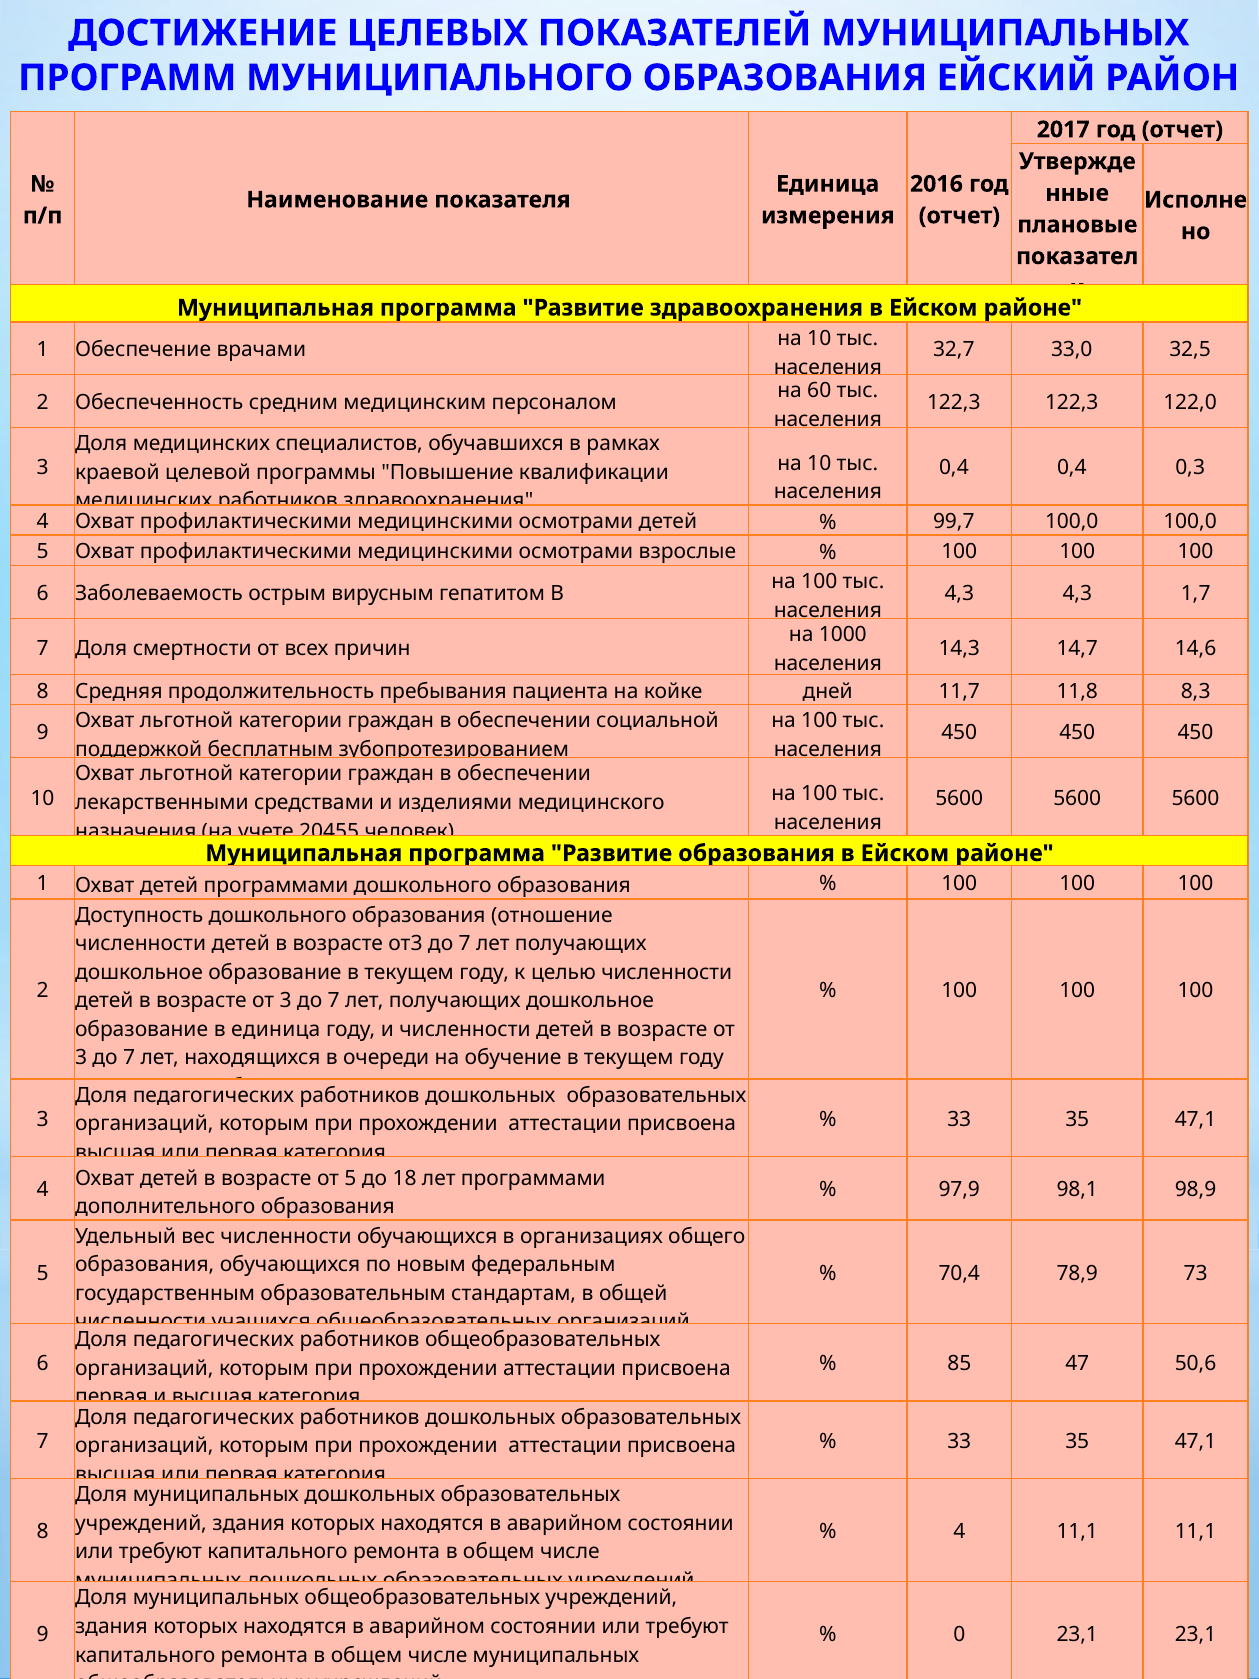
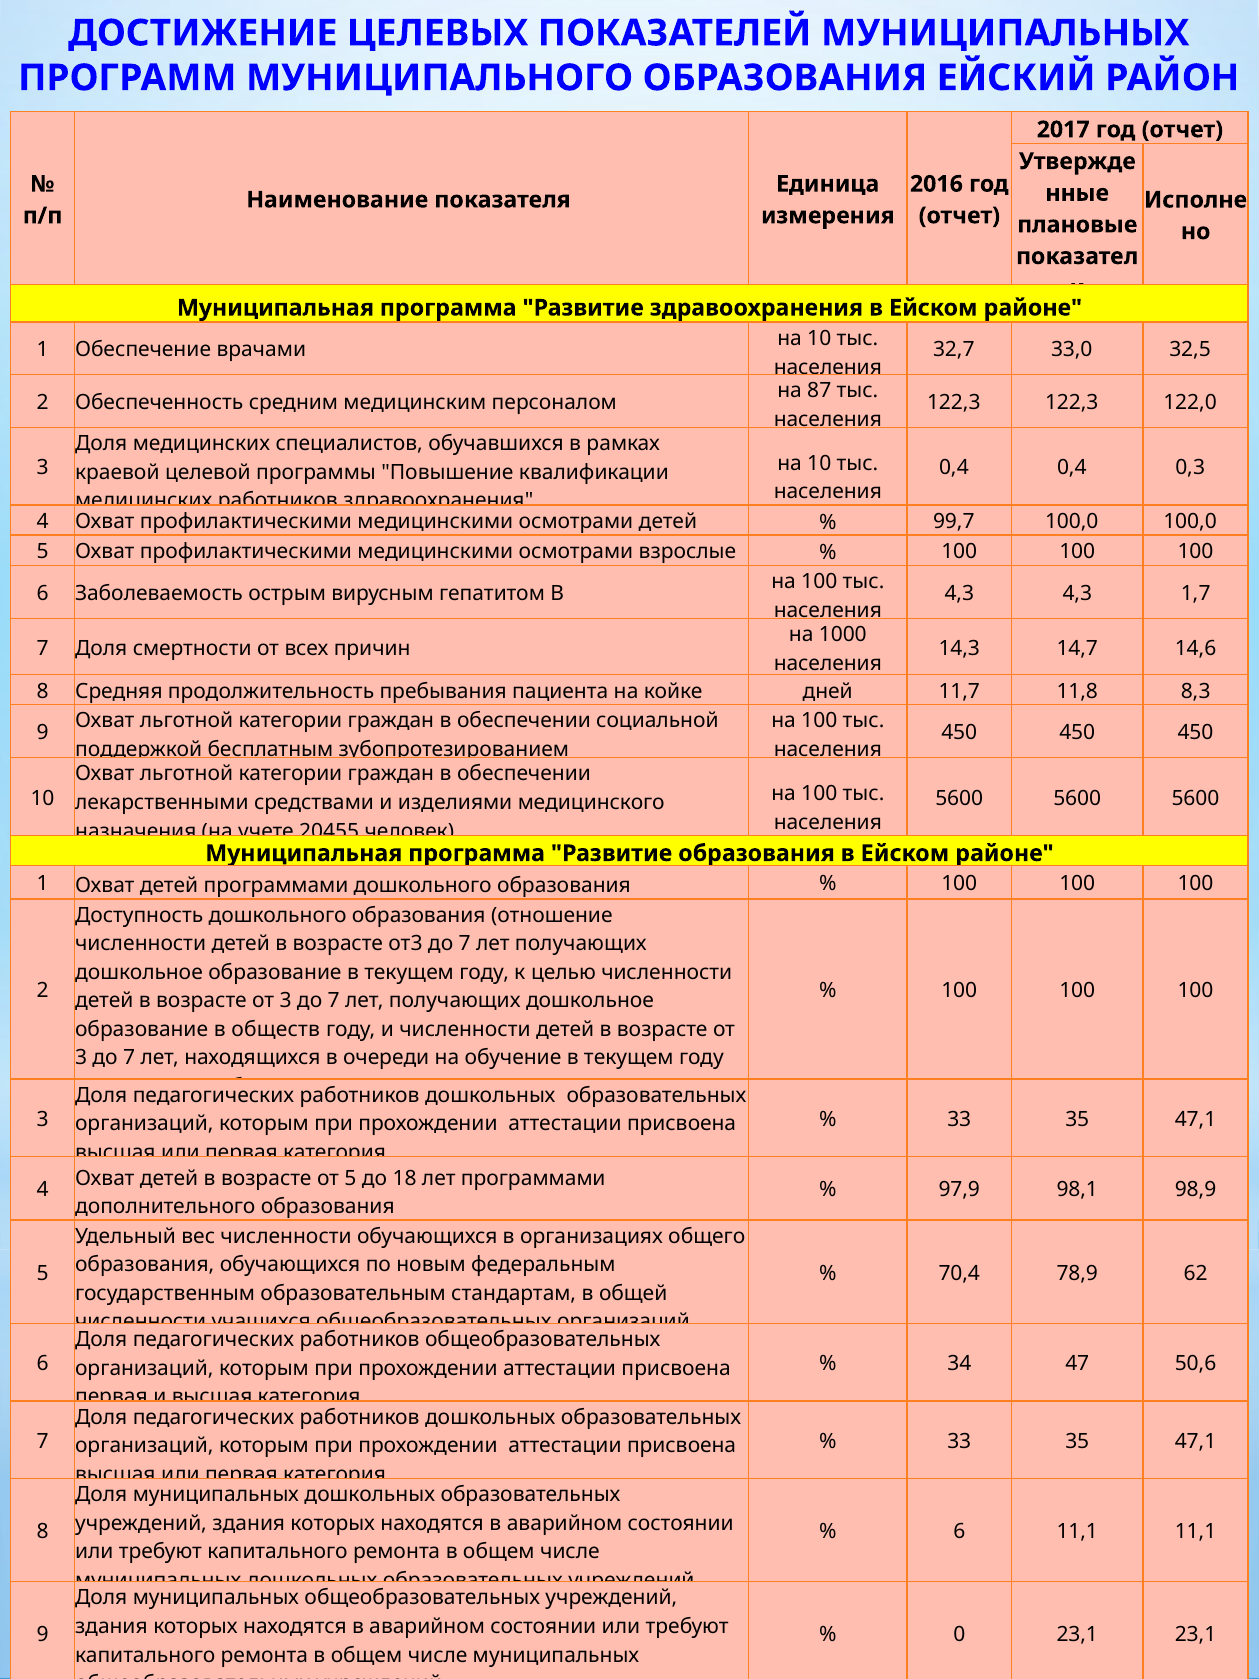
60: 60 -> 87
в единица: единица -> обществ
73: 73 -> 62
85: 85 -> 34
4 at (959, 1531): 4 -> 6
